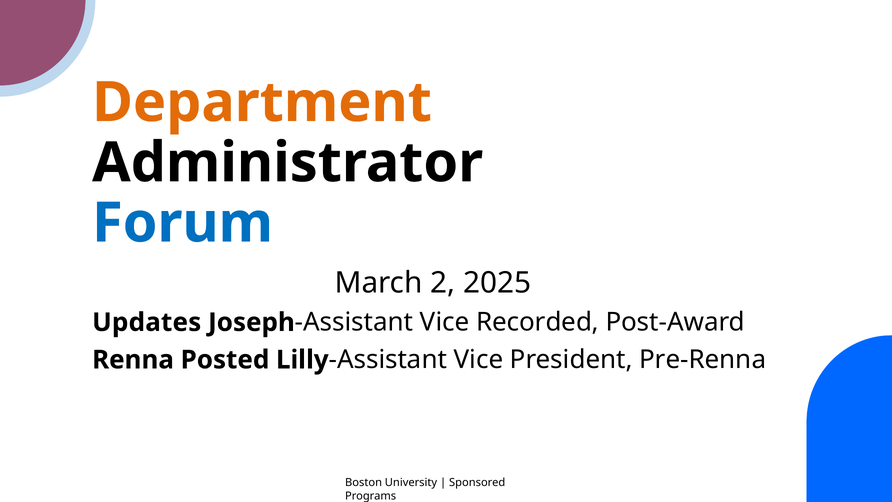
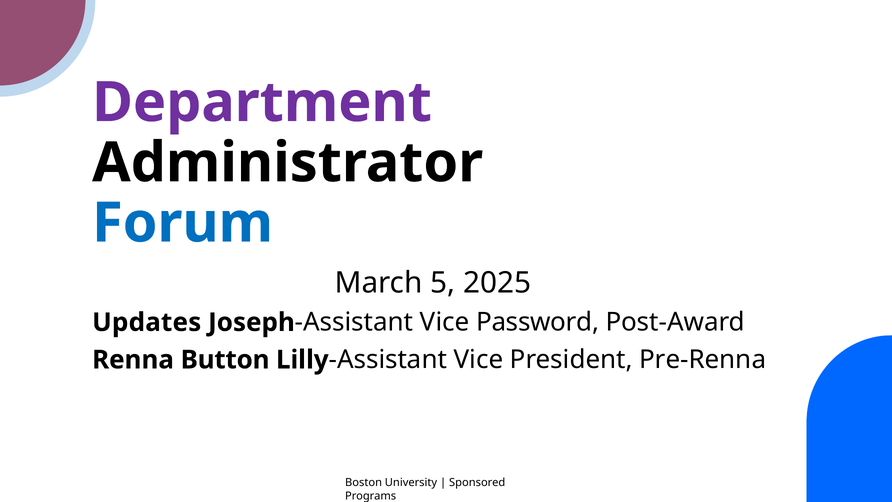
Department colour: orange -> purple
2: 2 -> 5
Recorded: Recorded -> Password
Posted: Posted -> Button
